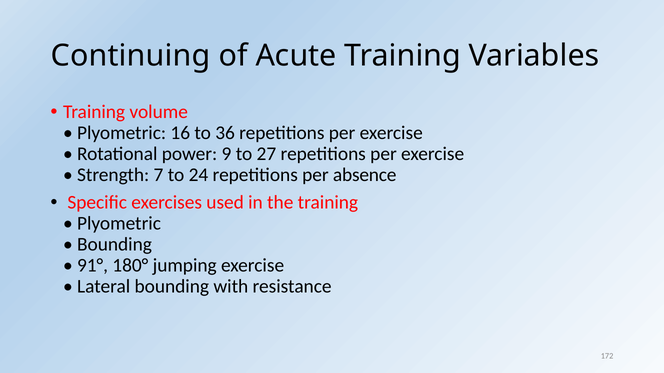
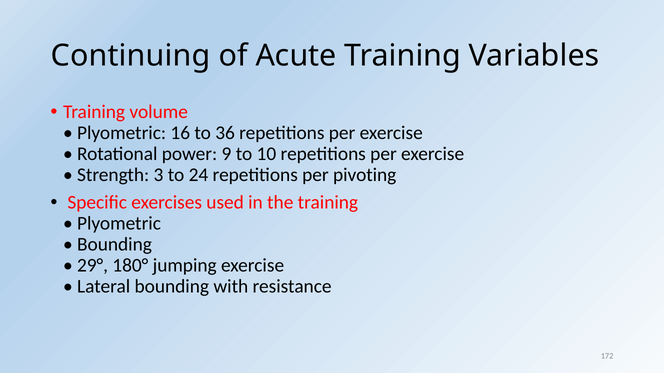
27: 27 -> 10
7: 7 -> 3
absence: absence -> pivoting
91°: 91° -> 29°
